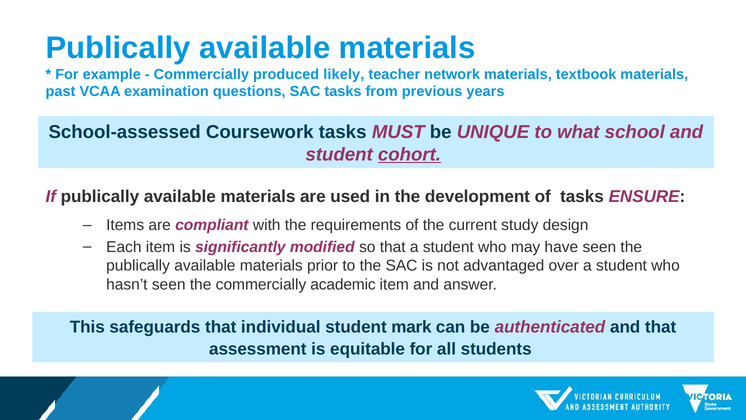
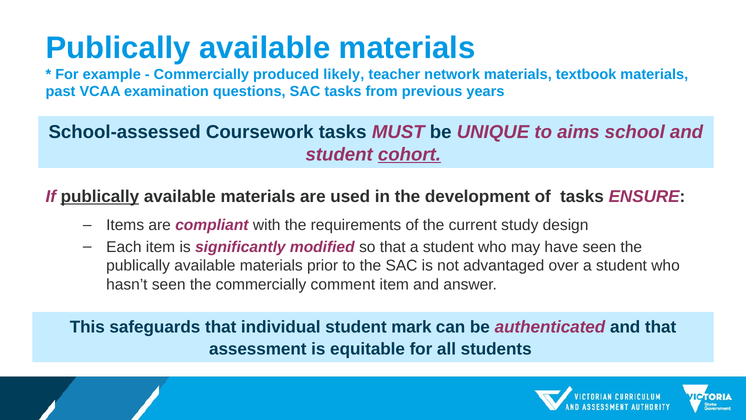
what: what -> aims
publically at (100, 196) underline: none -> present
academic: academic -> comment
